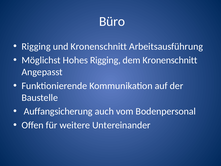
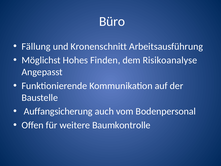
Rigging at (36, 46): Rigging -> Fällung
Hohes Rigging: Rigging -> Finden
dem Kronenschnitt: Kronenschnitt -> Risikoanalyse
Untereinander: Untereinander -> Baumkontrolle
